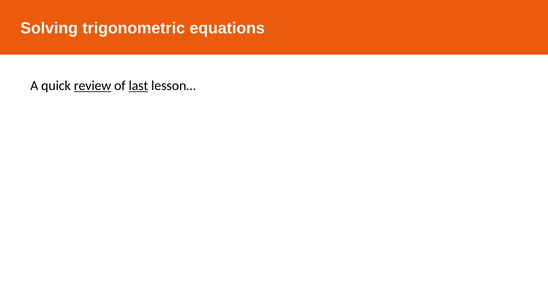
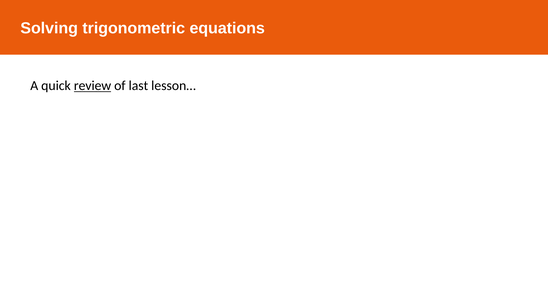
last underline: present -> none
